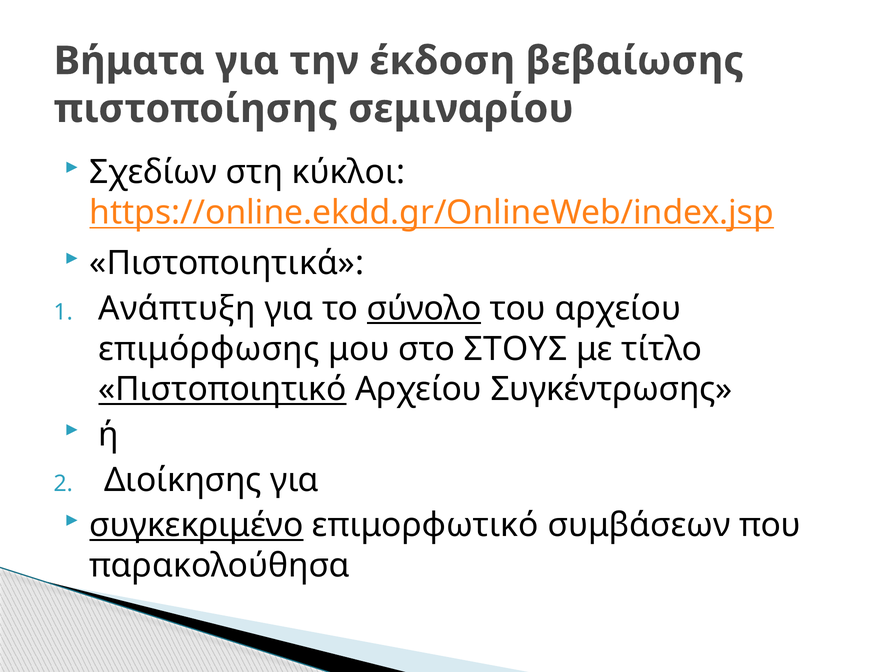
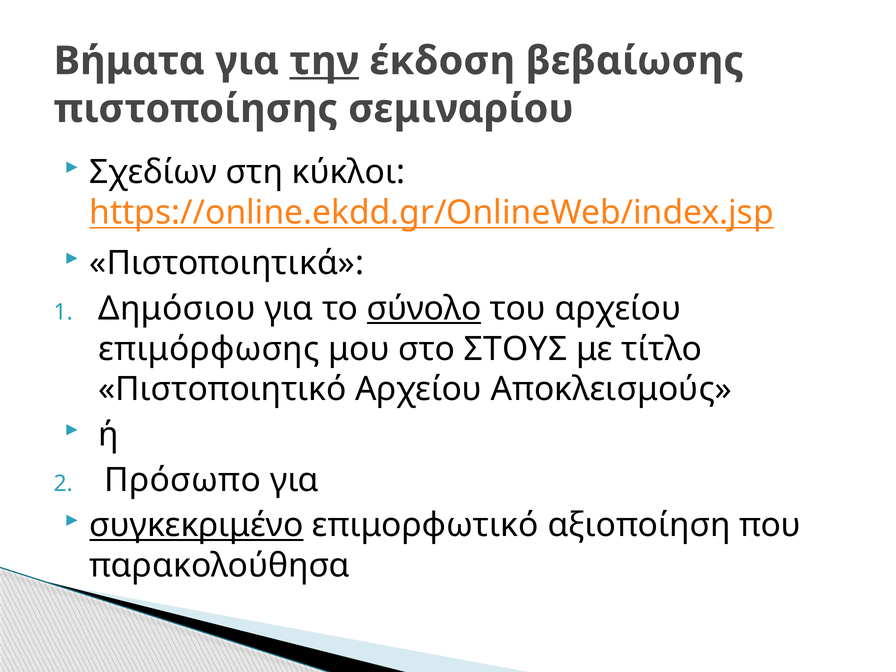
την underline: none -> present
Ανάπτυξη: Ανάπτυξη -> Δημόσιου
Πιστοποιητικό underline: present -> none
Συγκέντρωσης: Συγκέντρωσης -> Αποκλεισμούς
Διοίκησης: Διοίκησης -> Πρόσωπο
συμβάσεων: συμβάσεων -> αξιοποίηση
